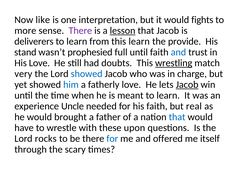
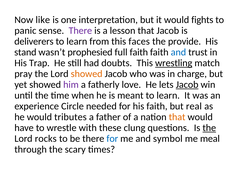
more: more -> panic
lesson underline: present -> none
this learn: learn -> faces
full until: until -> faith
His Love: Love -> Trap
very: very -> pray
showed at (87, 74) colour: blue -> orange
him colour: blue -> purple
Uncle: Uncle -> Circle
brought: brought -> tributes
that at (177, 117) colour: blue -> orange
upon: upon -> clung
the at (209, 128) underline: none -> present
offered: offered -> symbol
itself: itself -> meal
